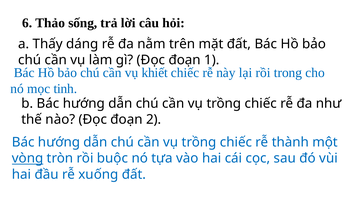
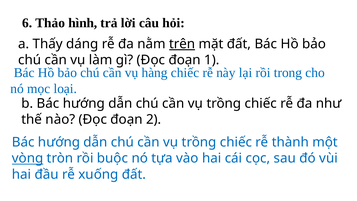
sống: sống -> hình
trên underline: none -> present
khiết: khiết -> hàng
tinh: tinh -> loại
